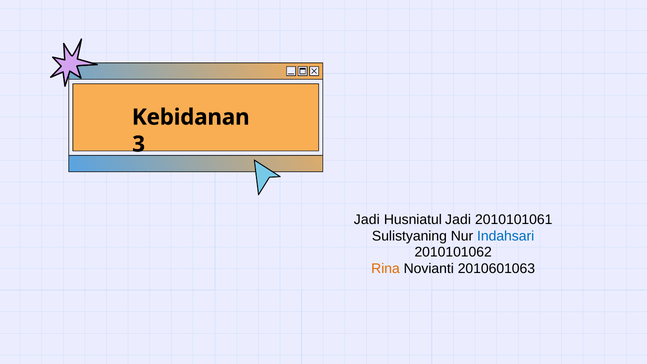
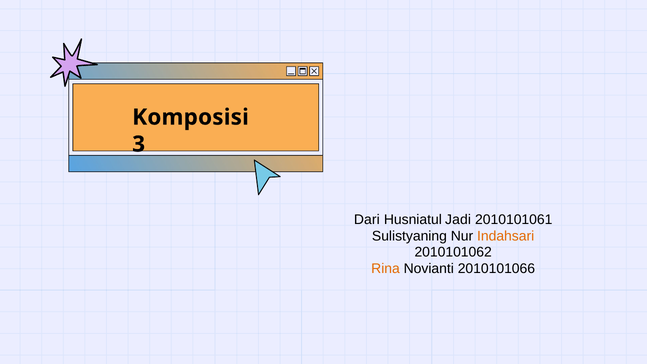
Kebidanan: Kebidanan -> Komposisi
Jadi at (367, 220): Jadi -> Dari
Indahsari colour: blue -> orange
2010601063: 2010601063 -> 2010101066
